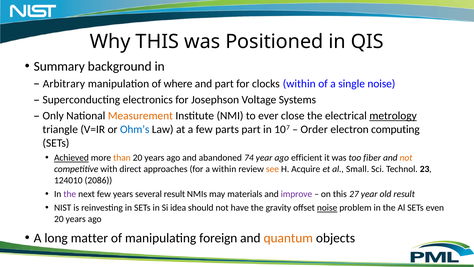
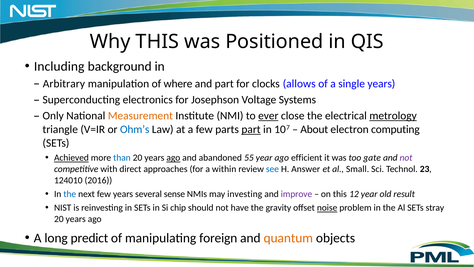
Summary: Summary -> Including
clocks within: within -> allows
single noise: noise -> years
ever underline: none -> present
part at (251, 129) underline: none -> present
Order: Order -> About
than colour: orange -> blue
ago at (173, 158) underline: none -> present
74: 74 -> 55
fiber: fiber -> gate
not at (406, 158) colour: orange -> purple
see colour: orange -> blue
Acquire: Acquire -> Answer
2086: 2086 -> 2016
the at (70, 194) colour: purple -> blue
several result: result -> sense
materials: materials -> investing
27: 27 -> 12
idea: idea -> chip
even: even -> stray
matter: matter -> predict
